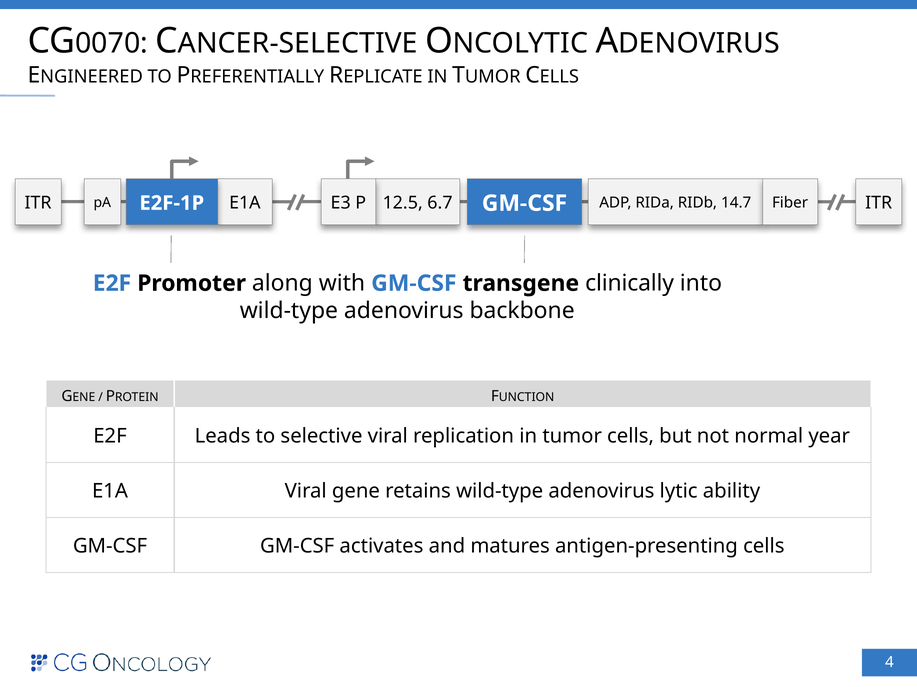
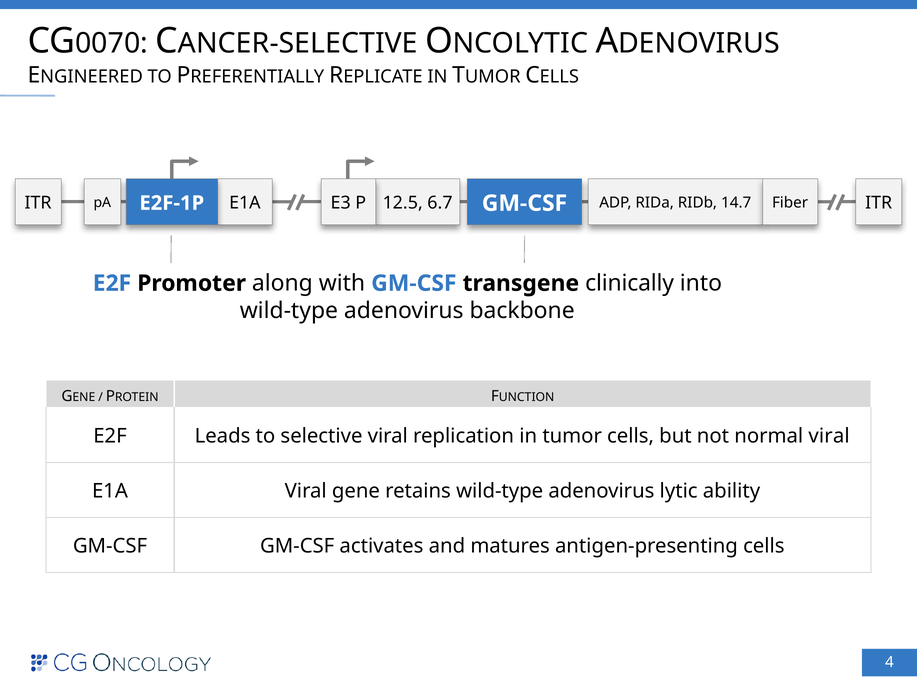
normal year: year -> viral
